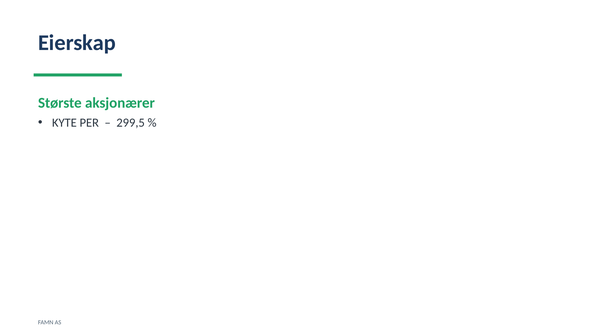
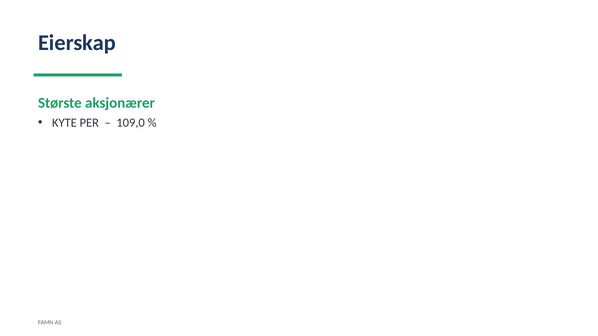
299,5: 299,5 -> 109,0
